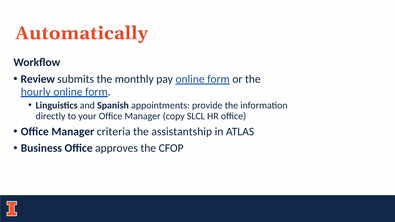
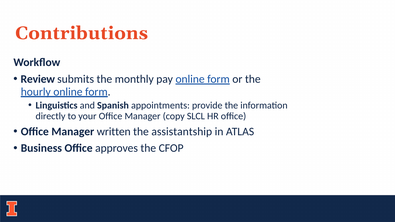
Automatically: Automatically -> Contributions
criteria: criteria -> written
